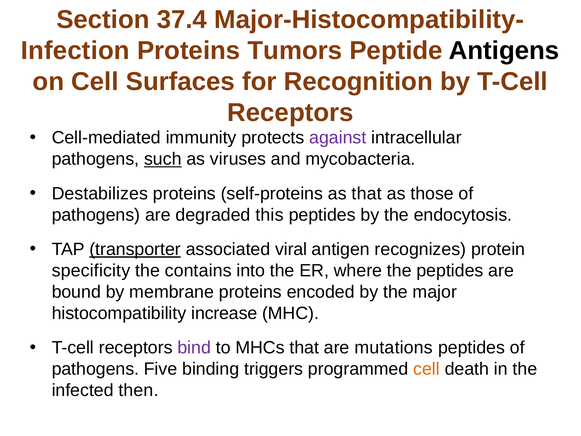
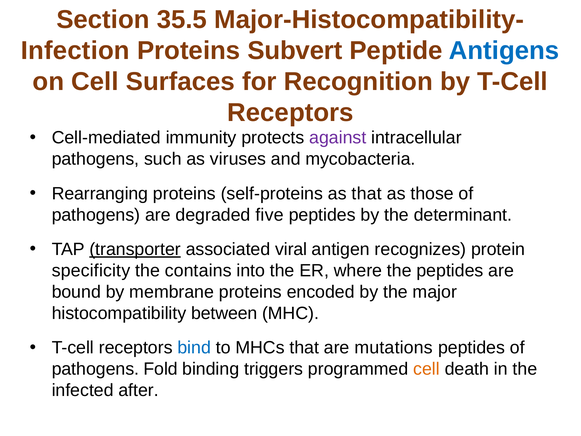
37.4: 37.4 -> 35.5
Tumors: Tumors -> Subvert
Antigens colour: black -> blue
such underline: present -> none
Destabilizes: Destabilizes -> Rearranging
this: this -> five
endocytosis: endocytosis -> determinant
increase: increase -> between
bind colour: purple -> blue
Five: Five -> Fold
then: then -> after
